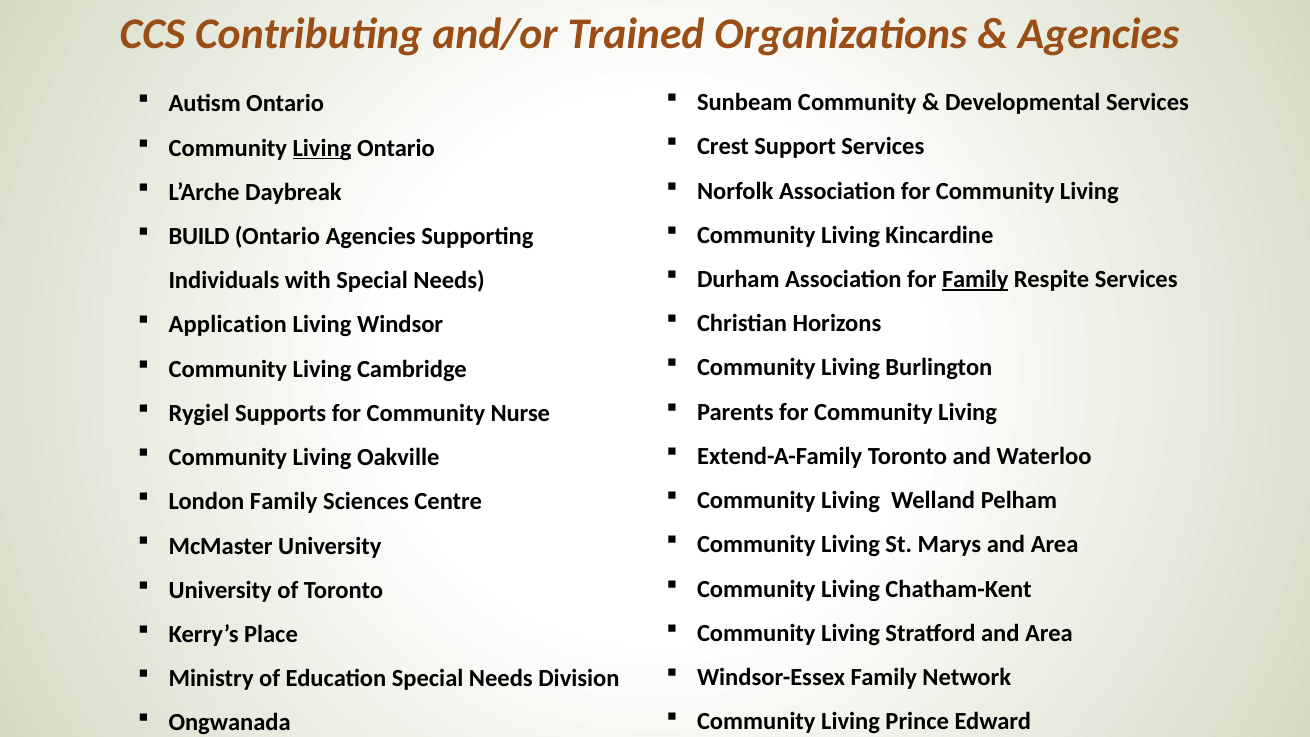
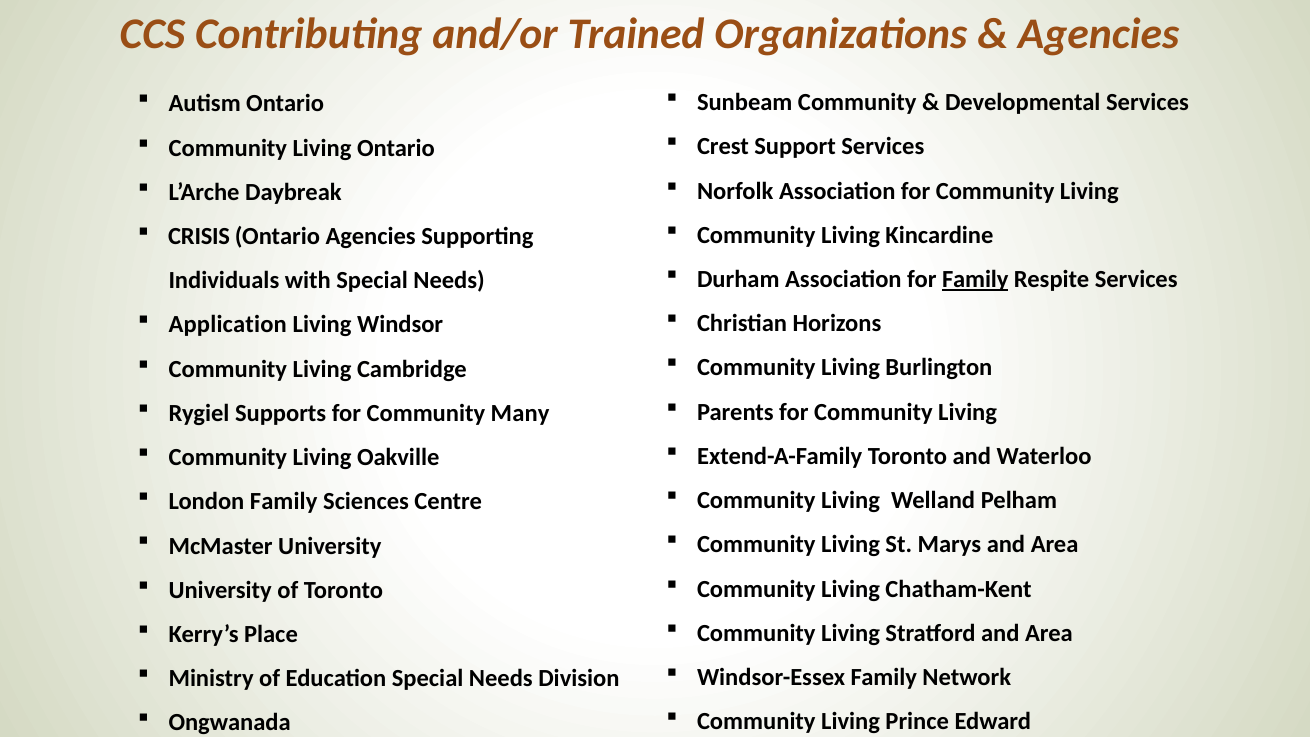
Living at (322, 148) underline: present -> none
BUILD: BUILD -> CRISIS
Nurse: Nurse -> Many
